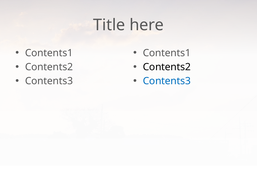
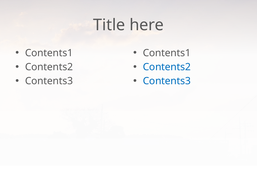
Contents2 at (167, 67) colour: black -> blue
